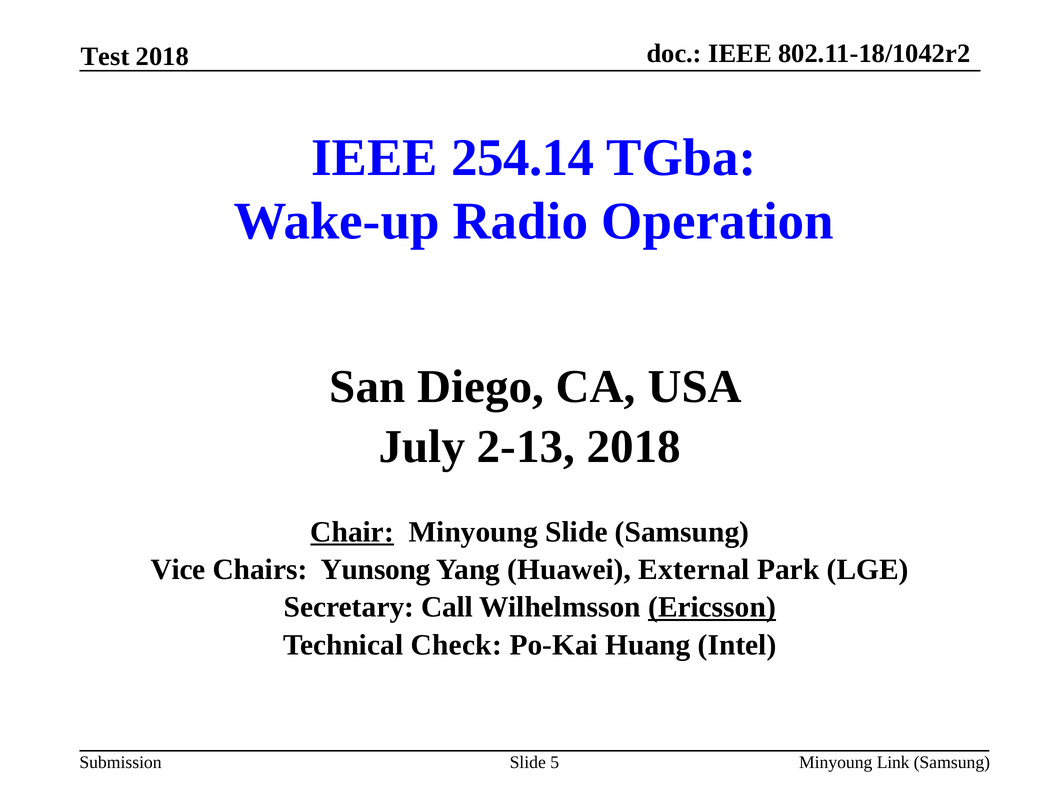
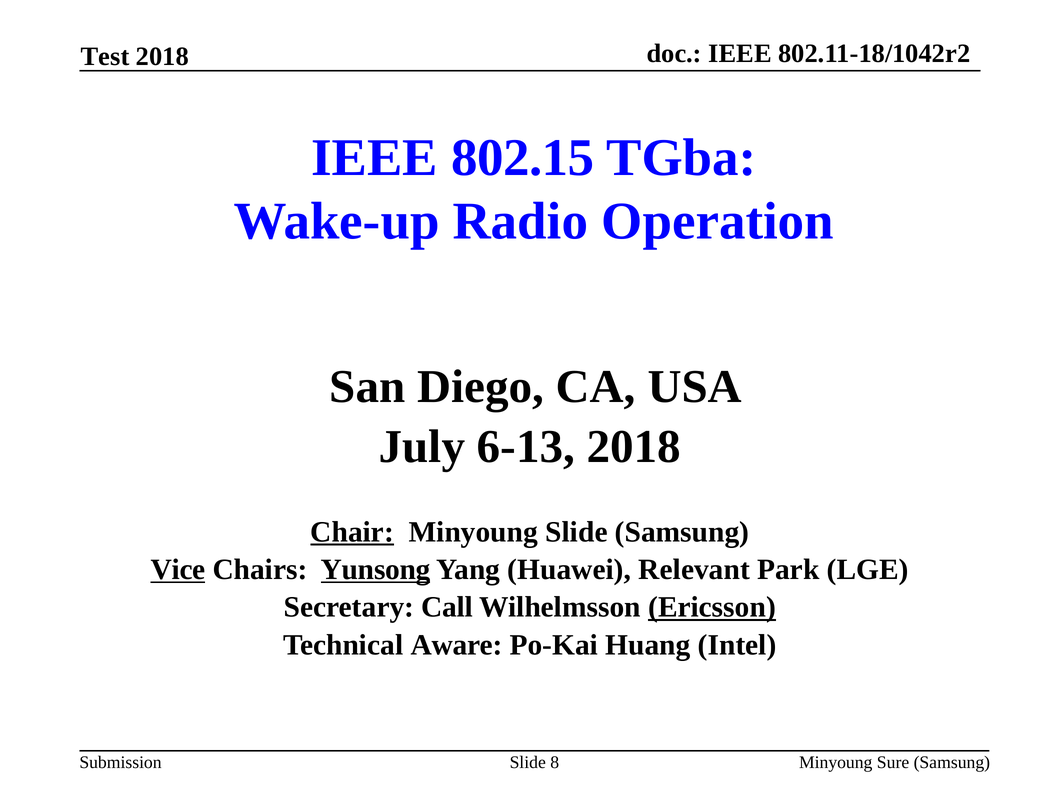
254.14: 254.14 -> 802.15
2-13: 2-13 -> 6-13
Vice underline: none -> present
Yunsong underline: none -> present
External: External -> Relevant
Check: Check -> Aware
5: 5 -> 8
Link: Link -> Sure
